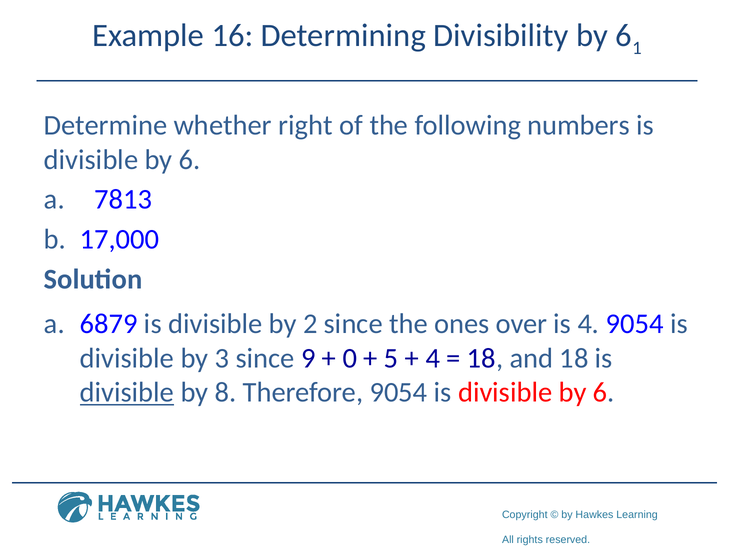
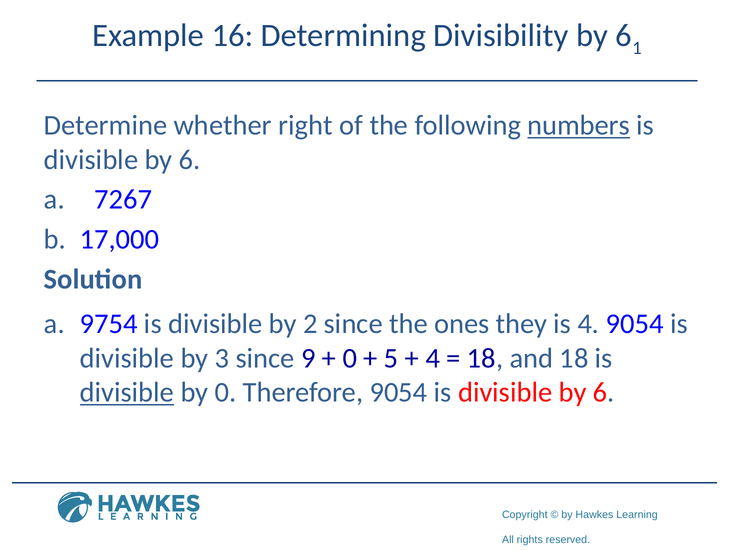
numbers underline: none -> present
7813: 7813 -> 7267
6879: 6879 -> 9754
over: over -> they
by 8: 8 -> 0
